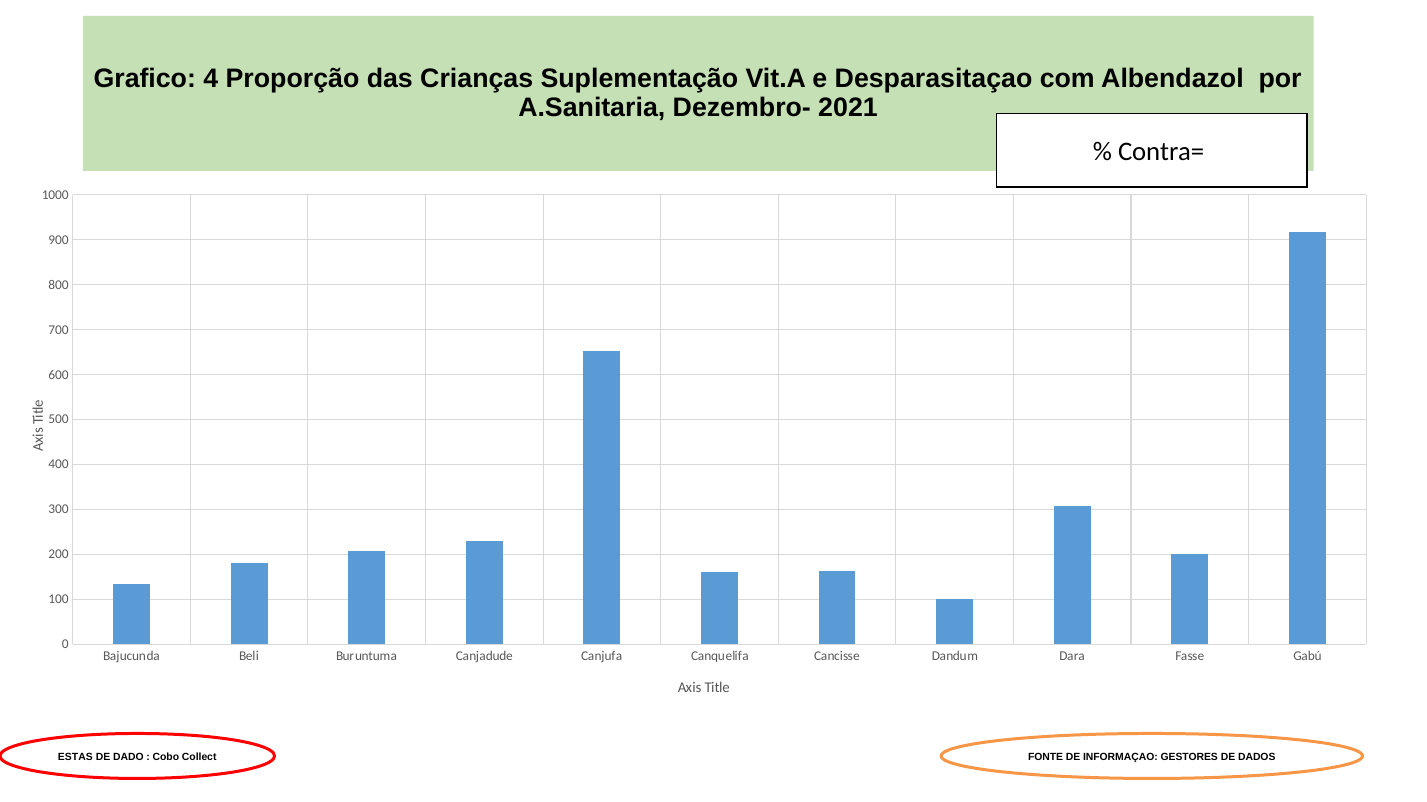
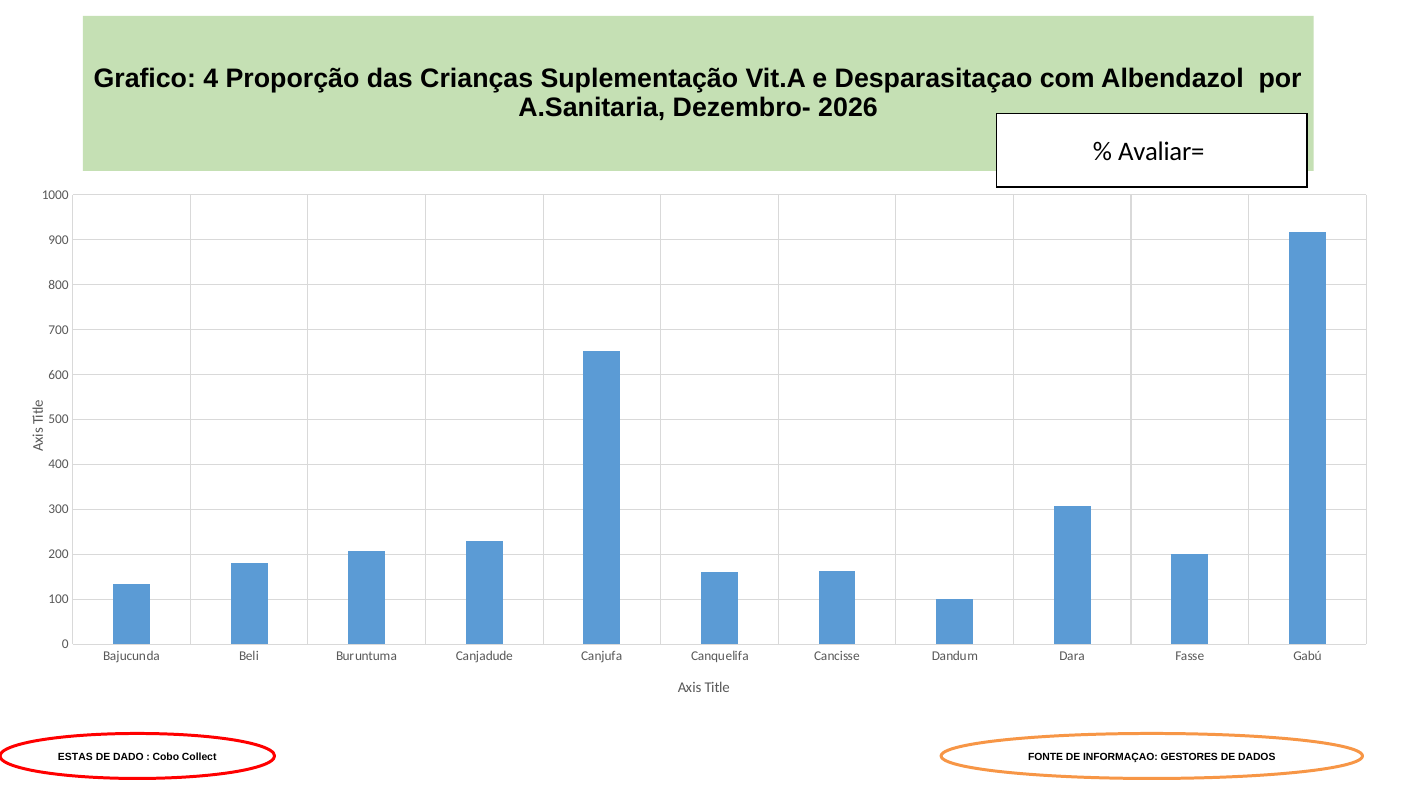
2021: 2021 -> 2026
Contra=: Contra= -> Avaliar=
